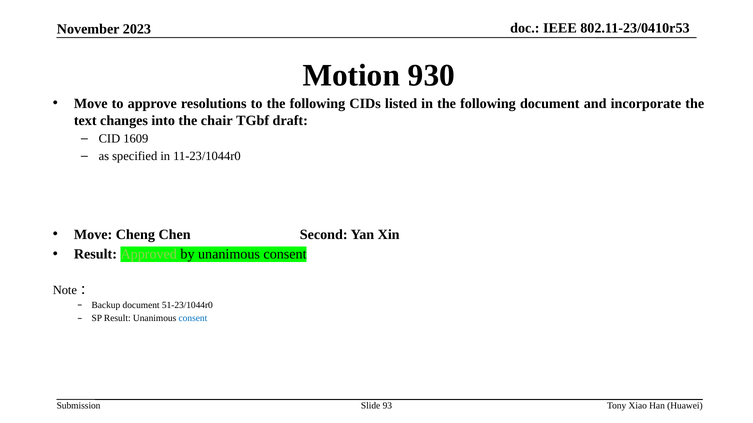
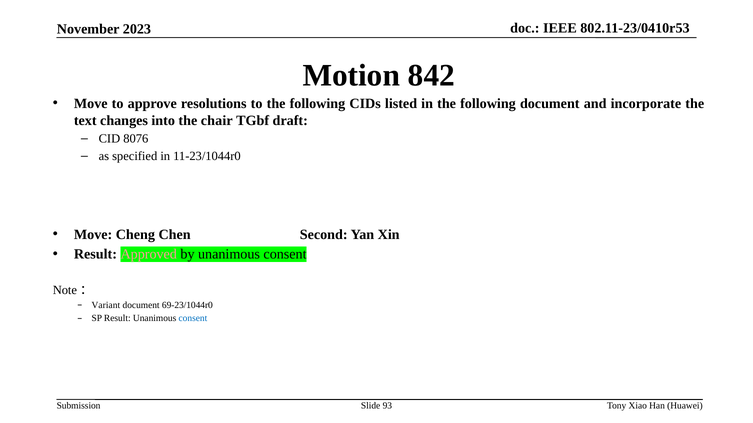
930: 930 -> 842
1609: 1609 -> 8076
Approved colour: light green -> pink
Backup: Backup -> Variant
51-23/1044r0: 51-23/1044r0 -> 69-23/1044r0
